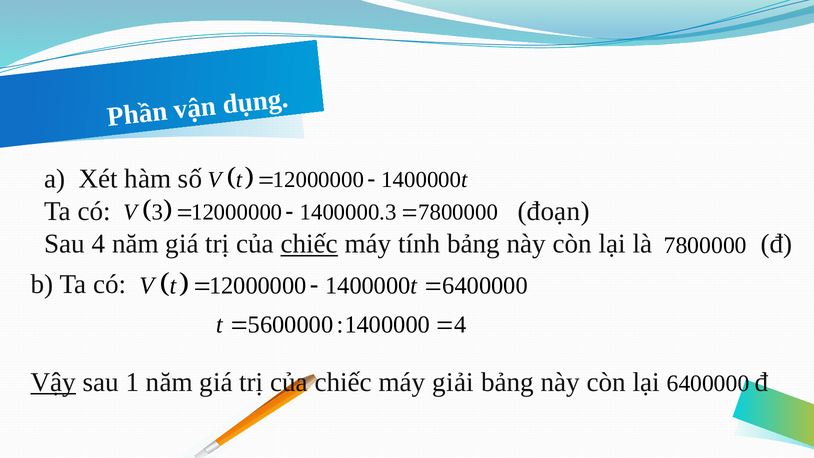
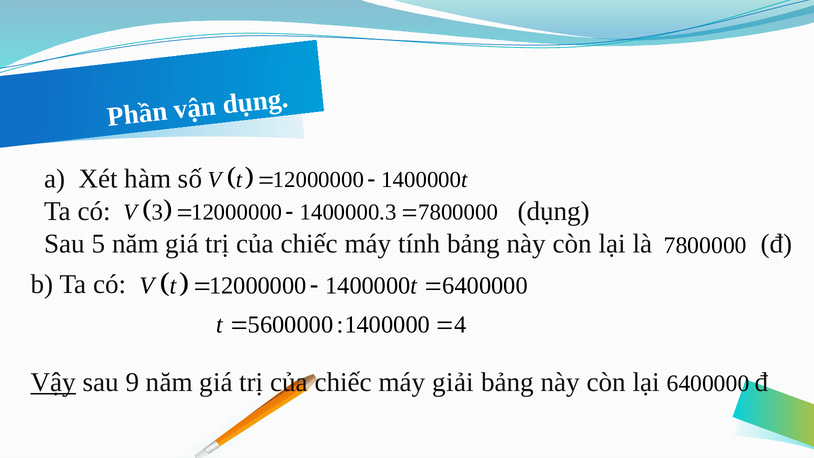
có đoạn: đoạn -> dụng
Sau 4: 4 -> 5
chiếc at (309, 244) underline: present -> none
1: 1 -> 9
